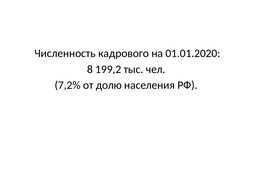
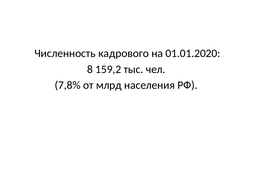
199,2: 199,2 -> 159,2
7,2%: 7,2% -> 7,8%
долю: долю -> млрд
